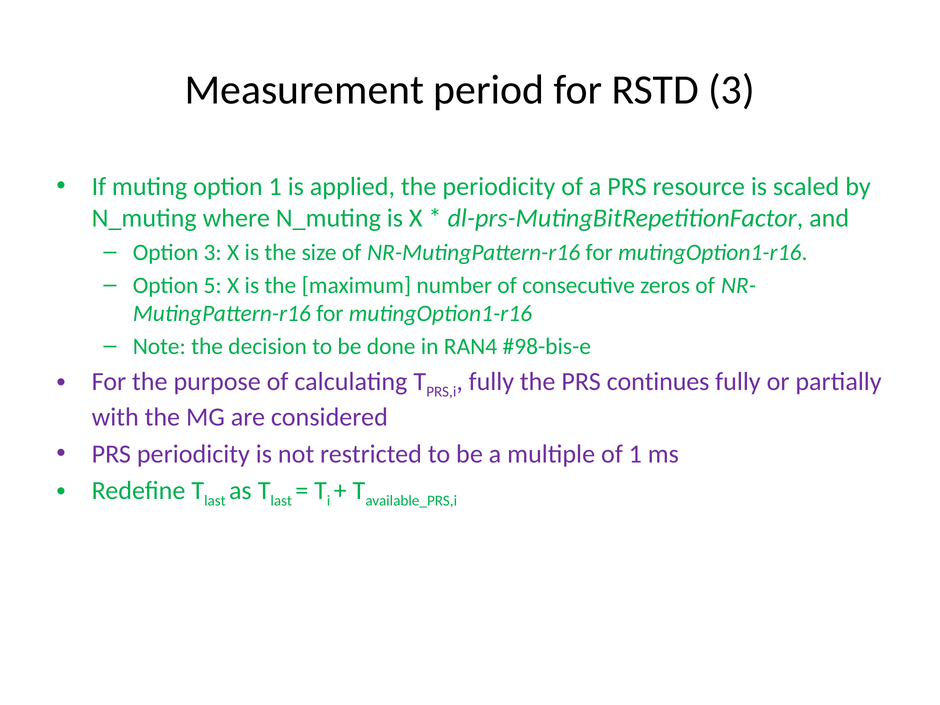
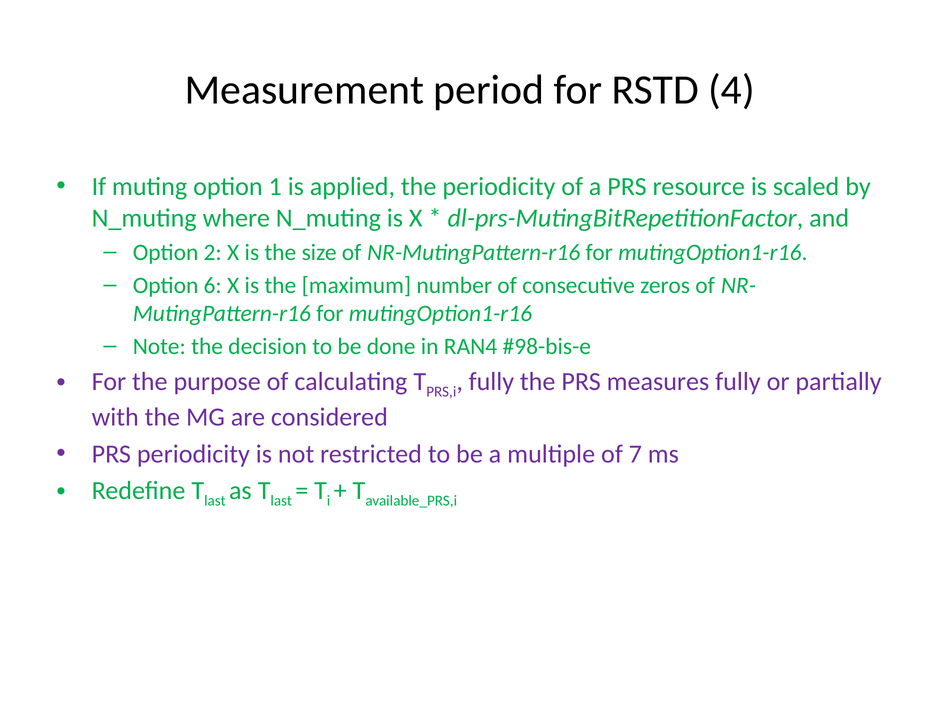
RSTD 3: 3 -> 4
Option 3: 3 -> 2
5: 5 -> 6
continues: continues -> measures
of 1: 1 -> 7
